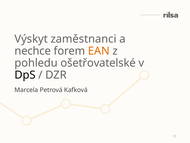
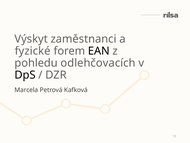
nechce: nechce -> fyzické
EAN colour: orange -> black
ošetřovatelské: ošetřovatelské -> odlehčovacích
